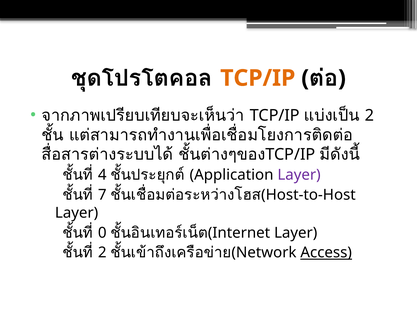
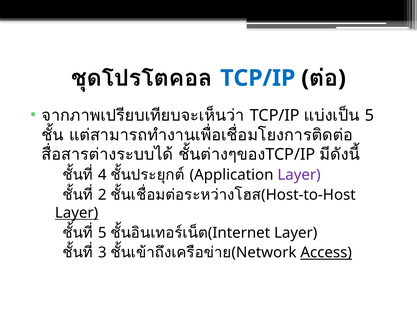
TCP/IP at (258, 78) colour: orange -> blue
2 at (370, 115): 2 -> 5
7: 7 -> 2
Layer at (77, 213) underline: none -> present
0 at (102, 233): 0 -> 5
2 at (102, 252): 2 -> 3
